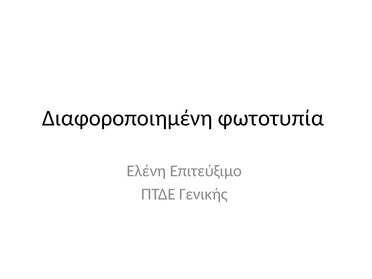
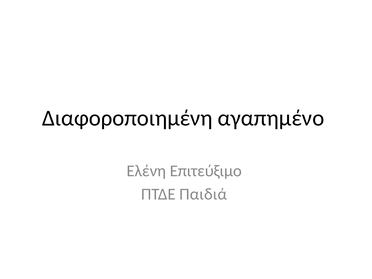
φωτοτυπία: φωτοτυπία -> αγαπημένο
Γενικής: Γενικής -> Παιδιά
